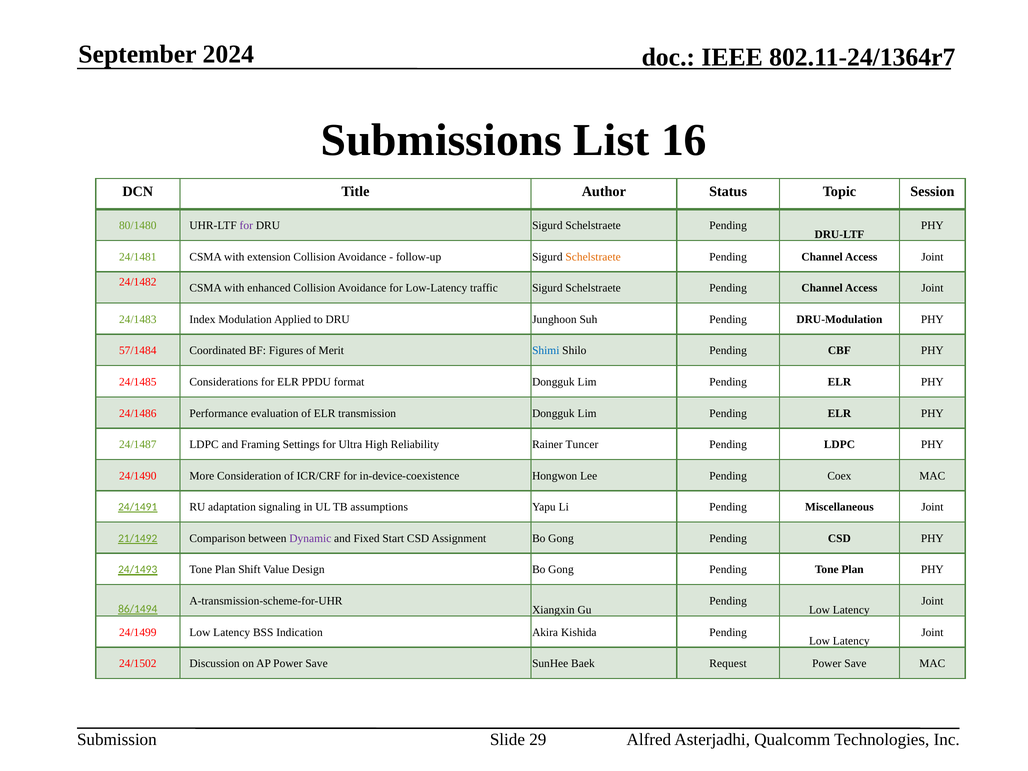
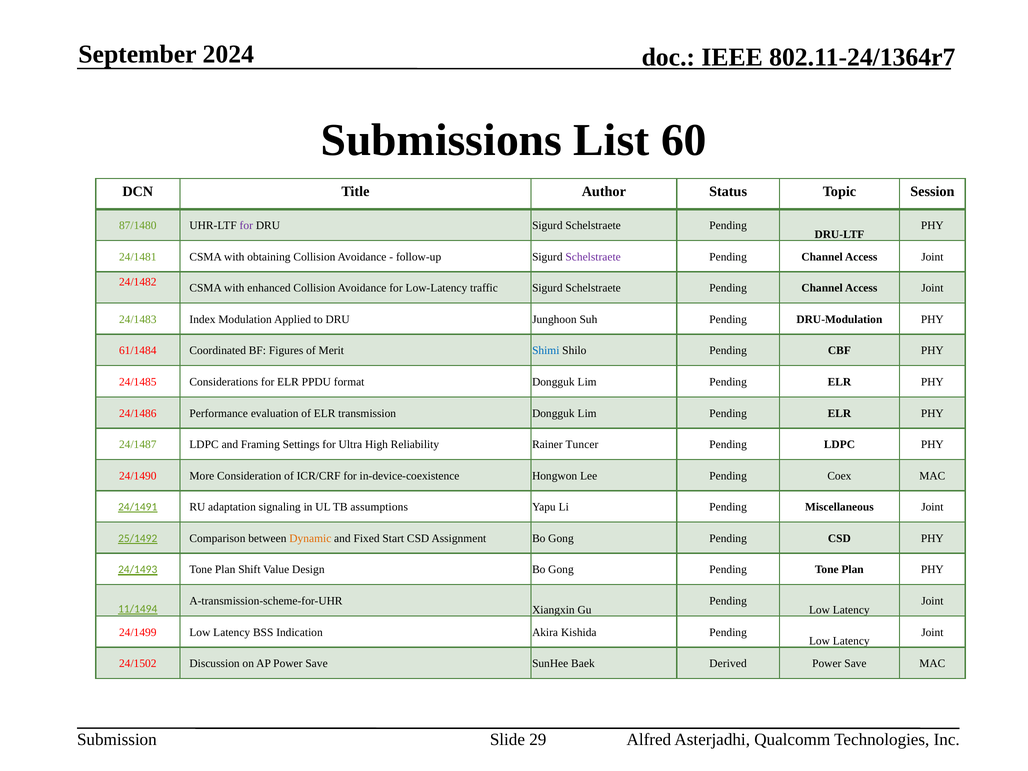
16: 16 -> 60
80/1480: 80/1480 -> 87/1480
extension: extension -> obtaining
Schelstraete at (593, 257) colour: orange -> purple
57/1484: 57/1484 -> 61/1484
21/1492: 21/1492 -> 25/1492
Dynamic colour: purple -> orange
86/1494: 86/1494 -> 11/1494
Request: Request -> Derived
